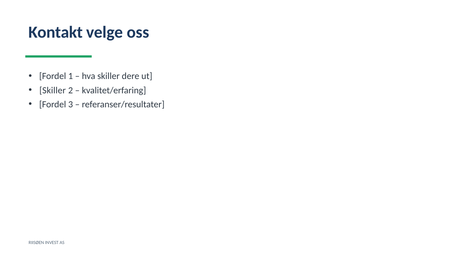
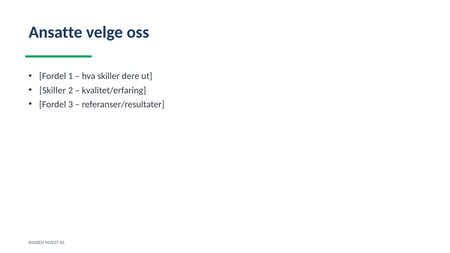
Kontakt: Kontakt -> Ansatte
